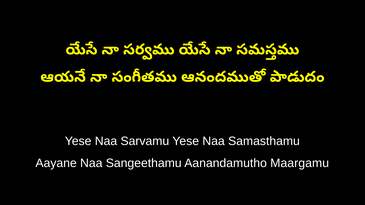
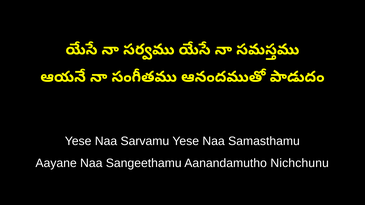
Maargamu: Maargamu -> Nichchunu
